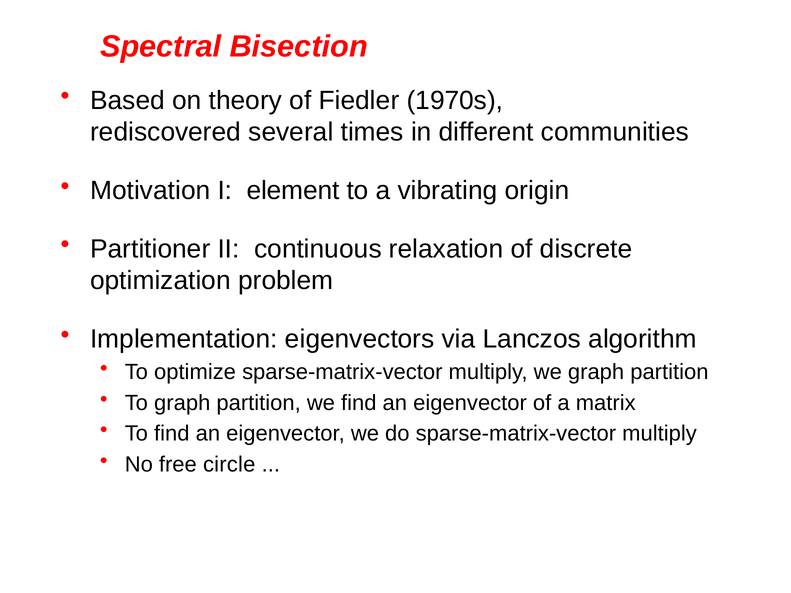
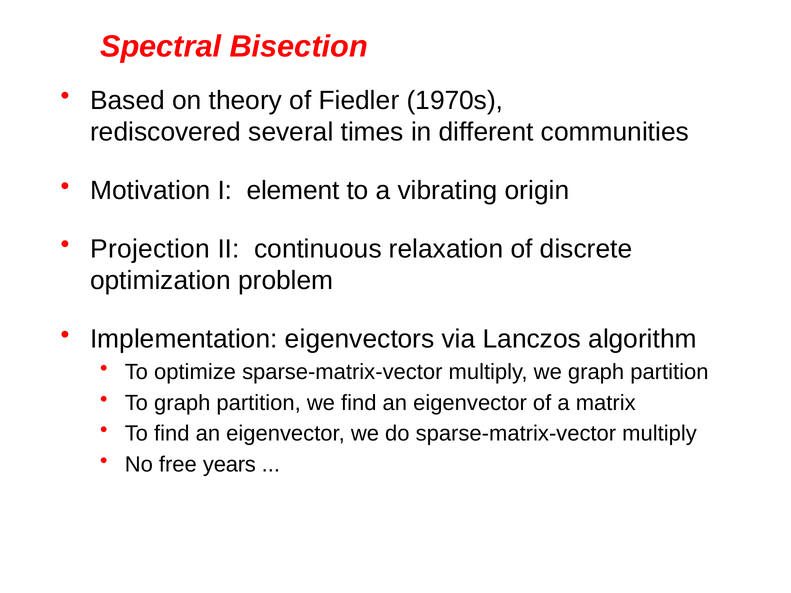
Partitioner: Partitioner -> Projection
circle: circle -> years
